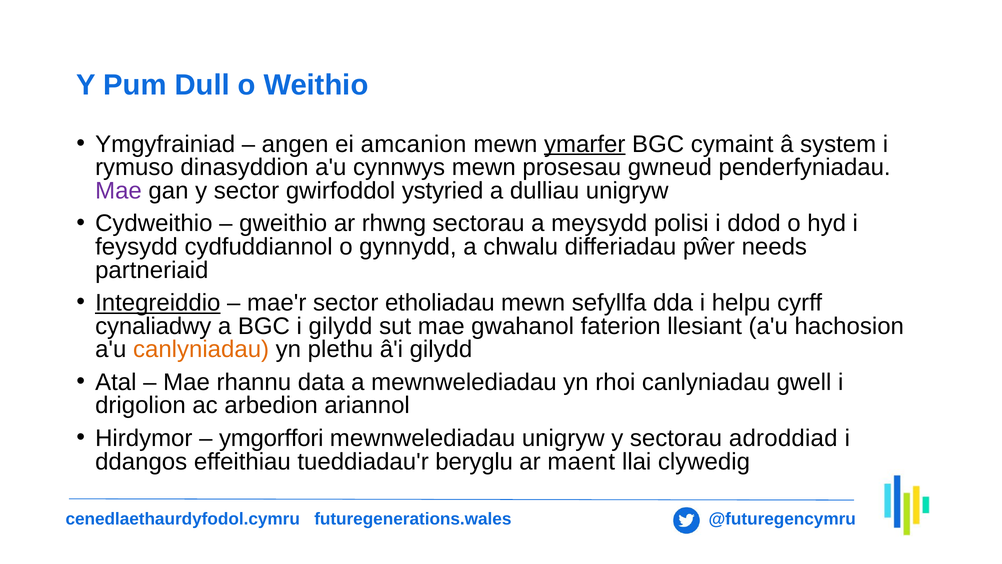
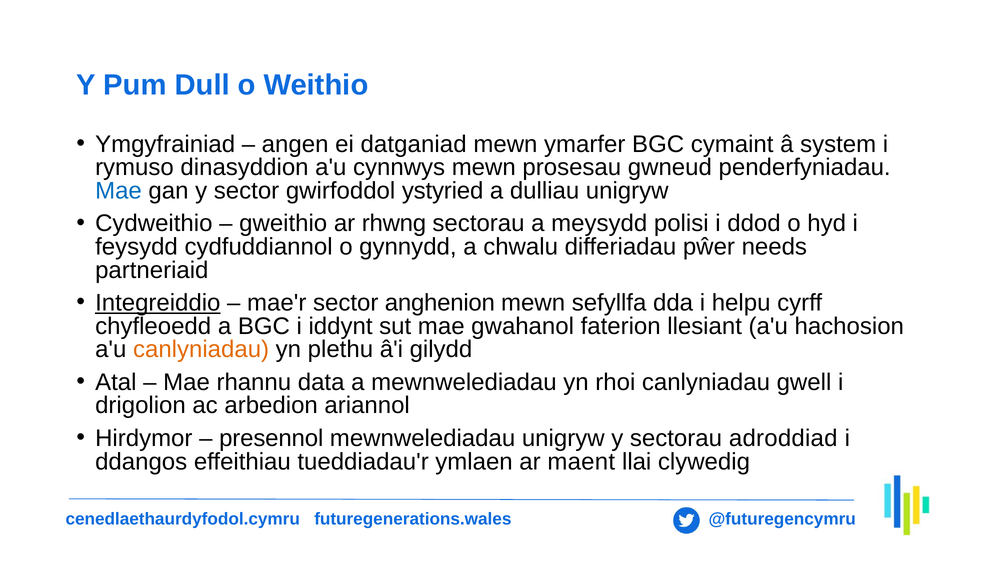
amcanion: amcanion -> datganiad
ymarfer underline: present -> none
Mae at (118, 191) colour: purple -> blue
etholiadau: etholiadau -> anghenion
cynaliadwy: cynaliadwy -> chyfleoedd
i gilydd: gilydd -> iddynt
ymgorffori: ymgorffori -> presennol
beryglu: beryglu -> ymlaen
